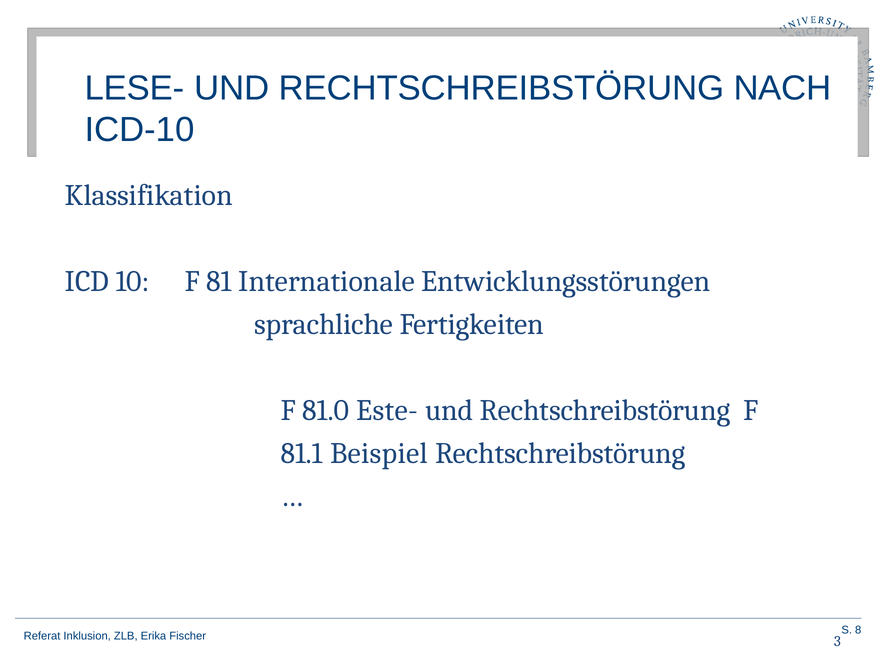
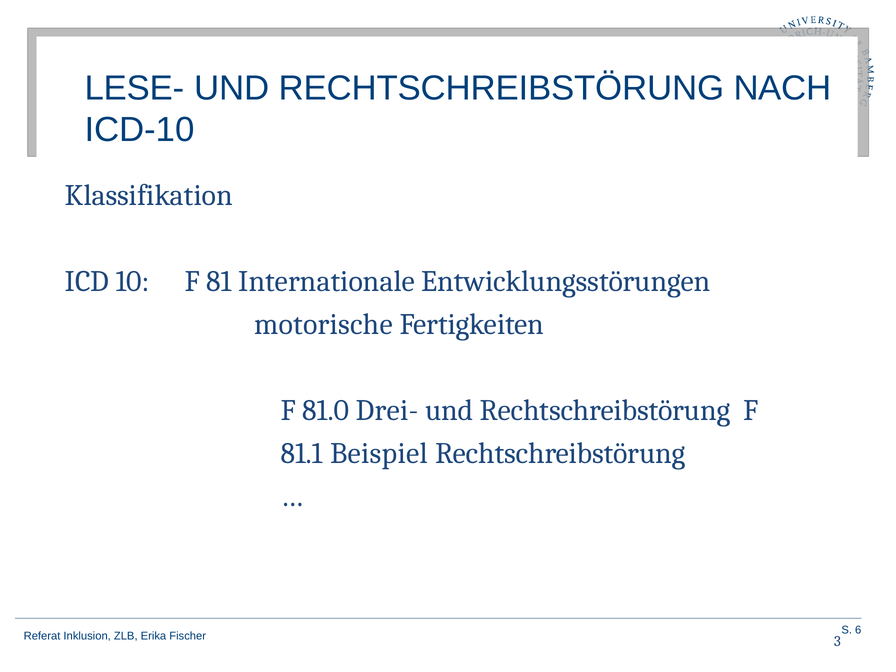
sprachliche: sprachliche -> motorische
Este-: Este- -> Drei-
8: 8 -> 6
